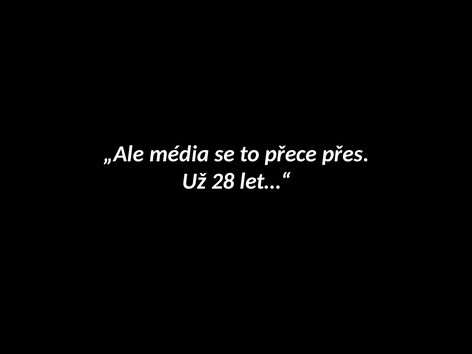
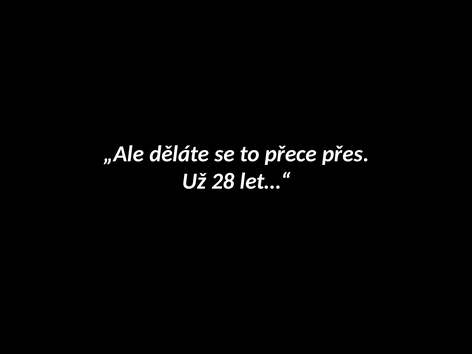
média: média -> děláte
